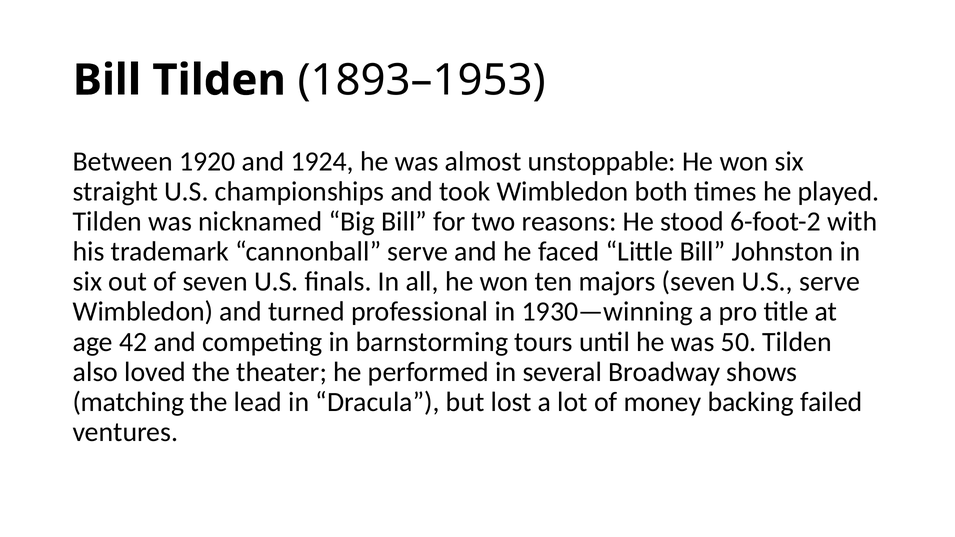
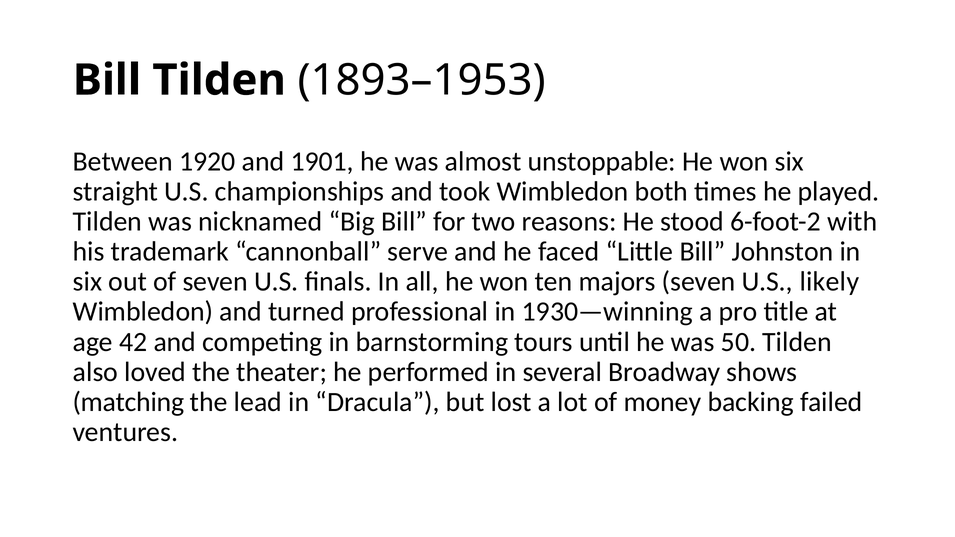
1924: 1924 -> 1901
U.S serve: serve -> likely
